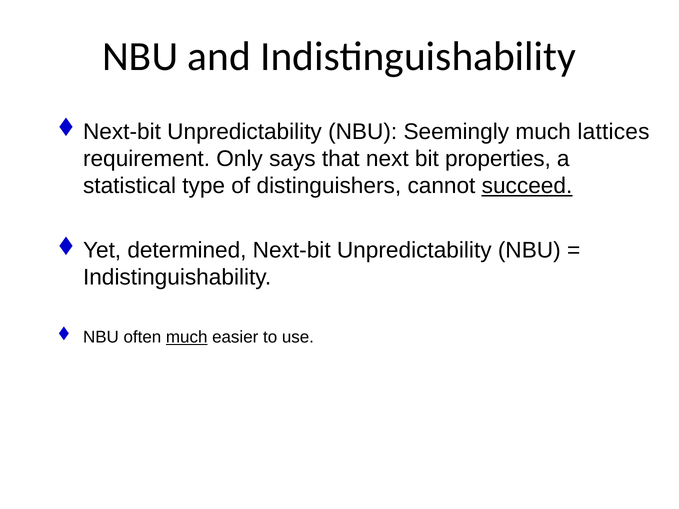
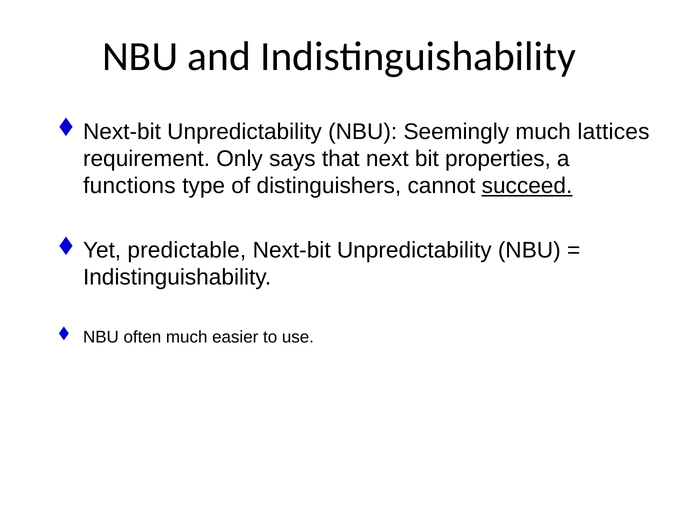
statistical: statistical -> functions
determined: determined -> predictable
much at (187, 337) underline: present -> none
